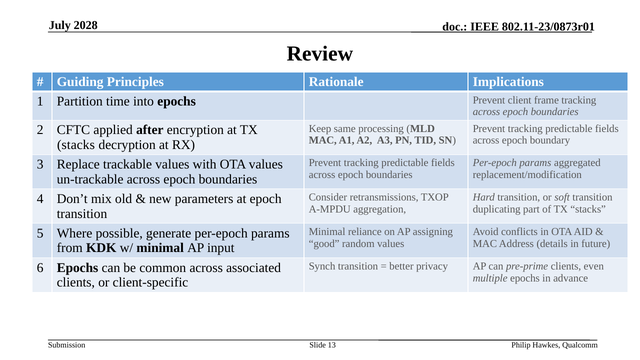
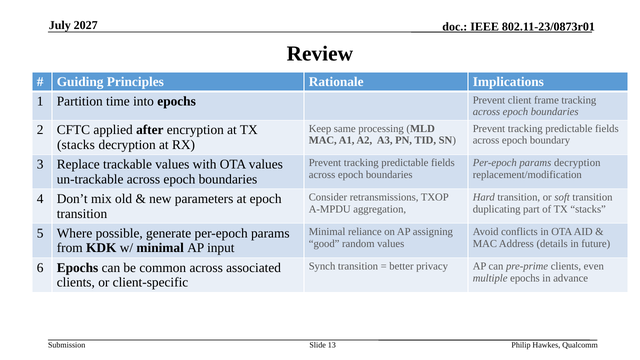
2028: 2028 -> 2027
params aggregated: aggregated -> decryption
